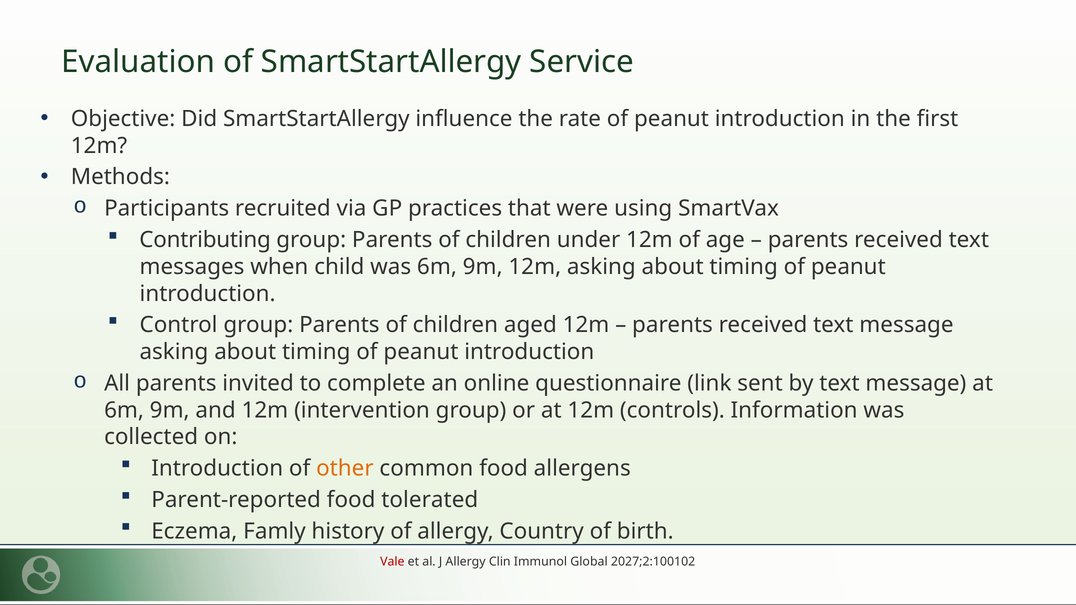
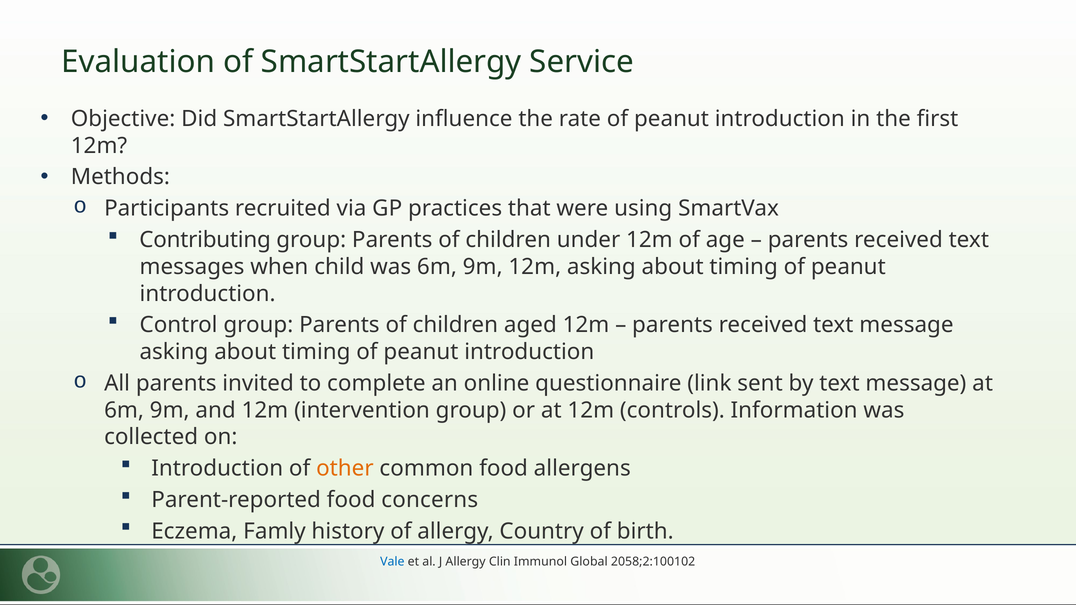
tolerated: tolerated -> concerns
Vale colour: red -> blue
2027;2:100102: 2027;2:100102 -> 2058;2:100102
